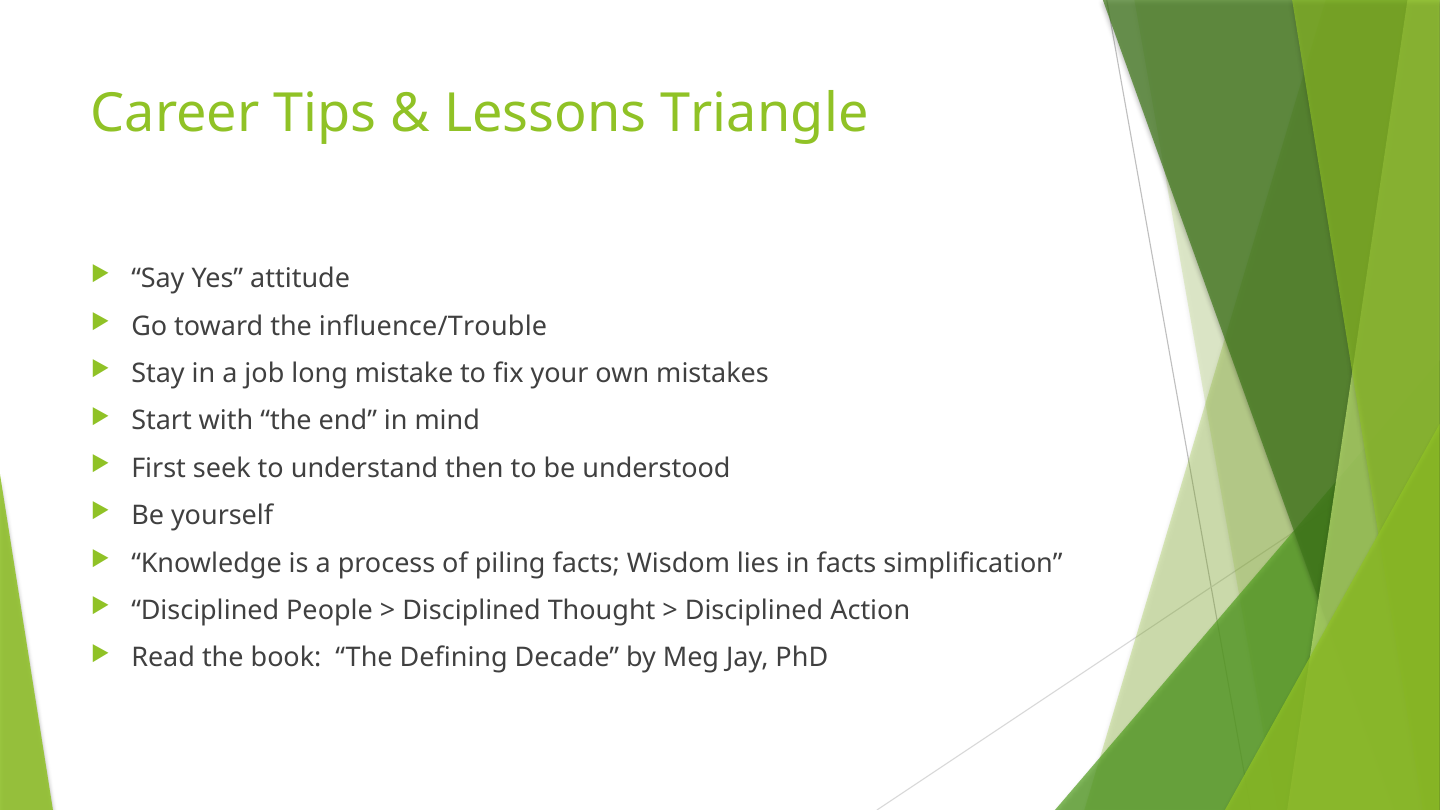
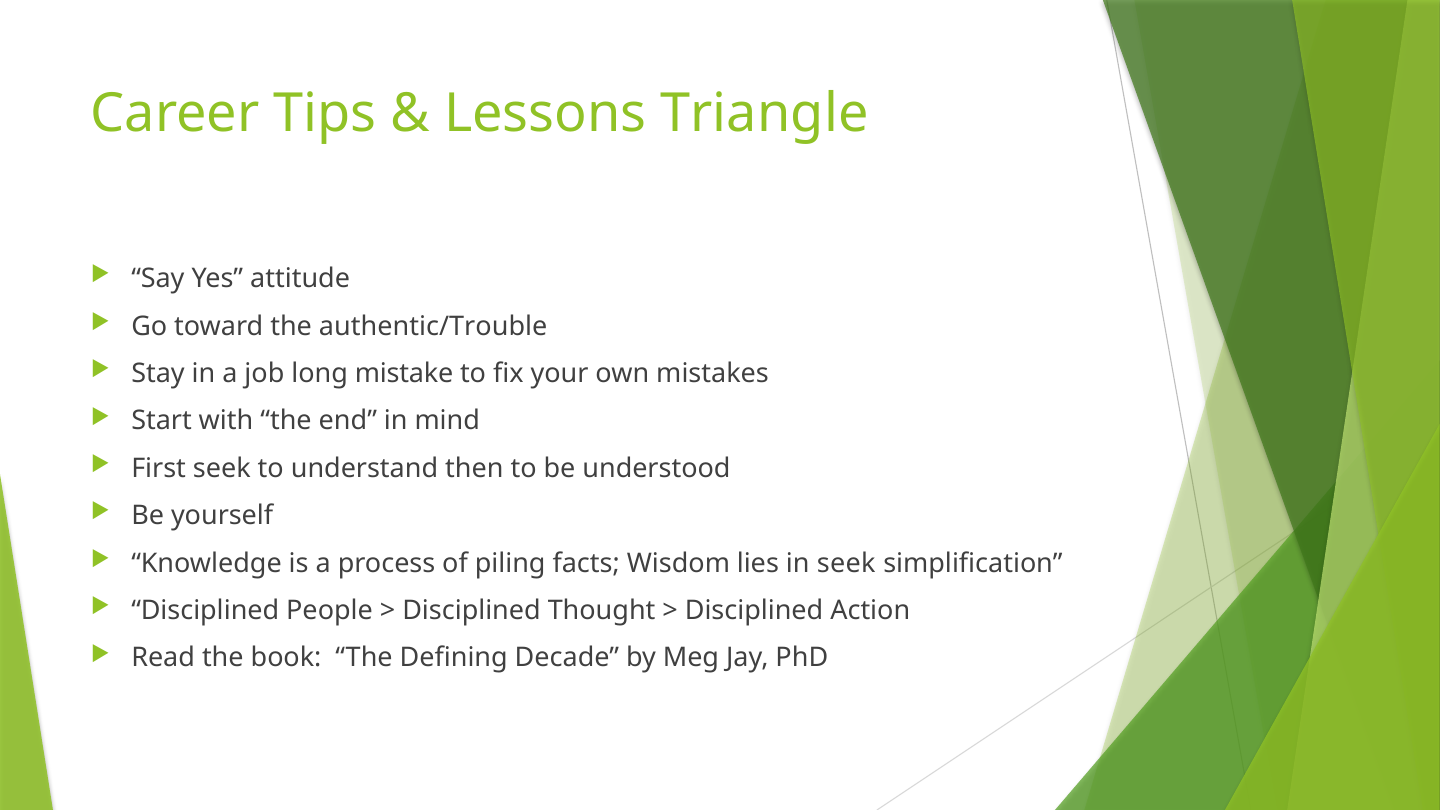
influence/Trouble: influence/Trouble -> authentic/Trouble
in facts: facts -> seek
